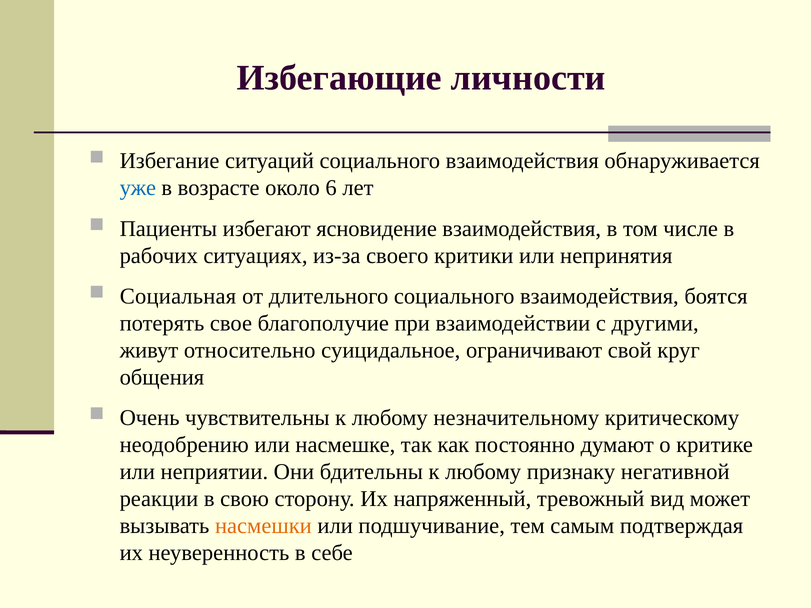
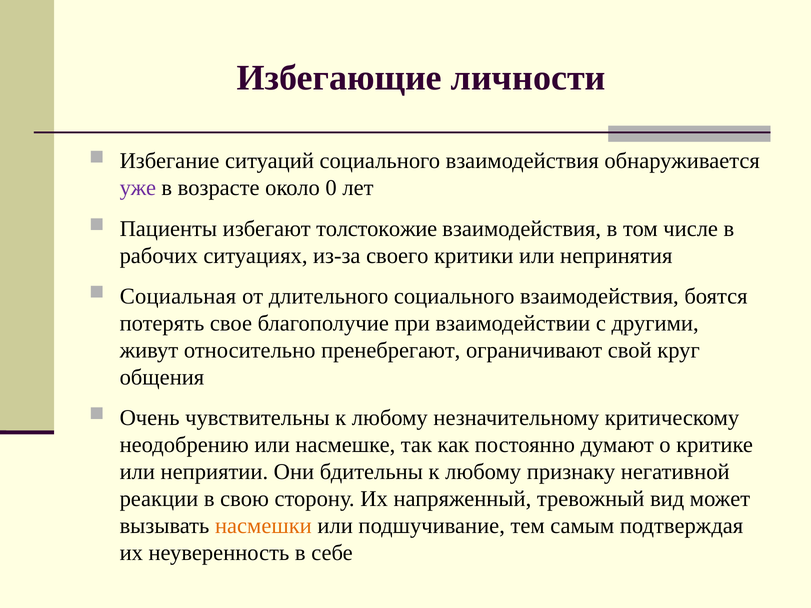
уже colour: blue -> purple
6: 6 -> 0
ясновидение: ясновидение -> толстокожие
суицидальное: суицидальное -> пренебрегают
